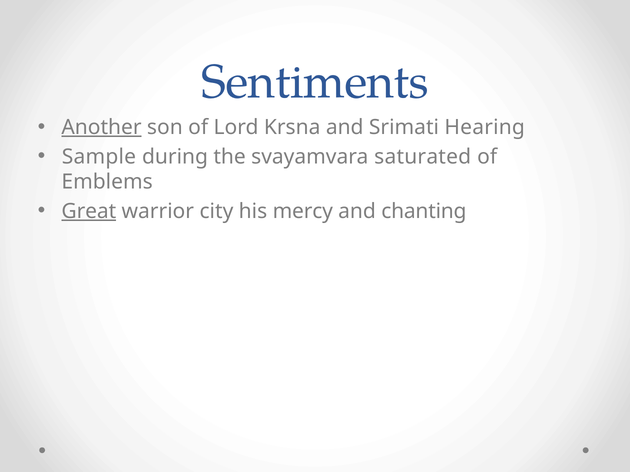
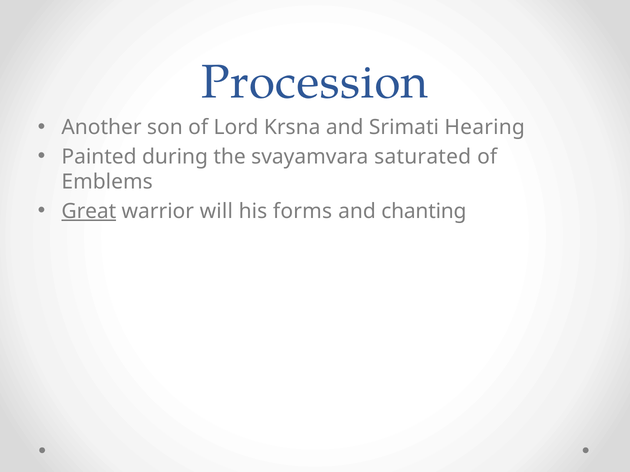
Sentiments: Sentiments -> Procession
Another underline: present -> none
Sample: Sample -> Painted
city: city -> will
mercy: mercy -> forms
